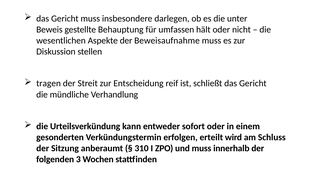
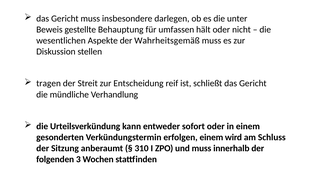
Beweisaufnahme: Beweisaufnahme -> Wahrheitsgemäß
erfolgen erteilt: erteilt -> einem
